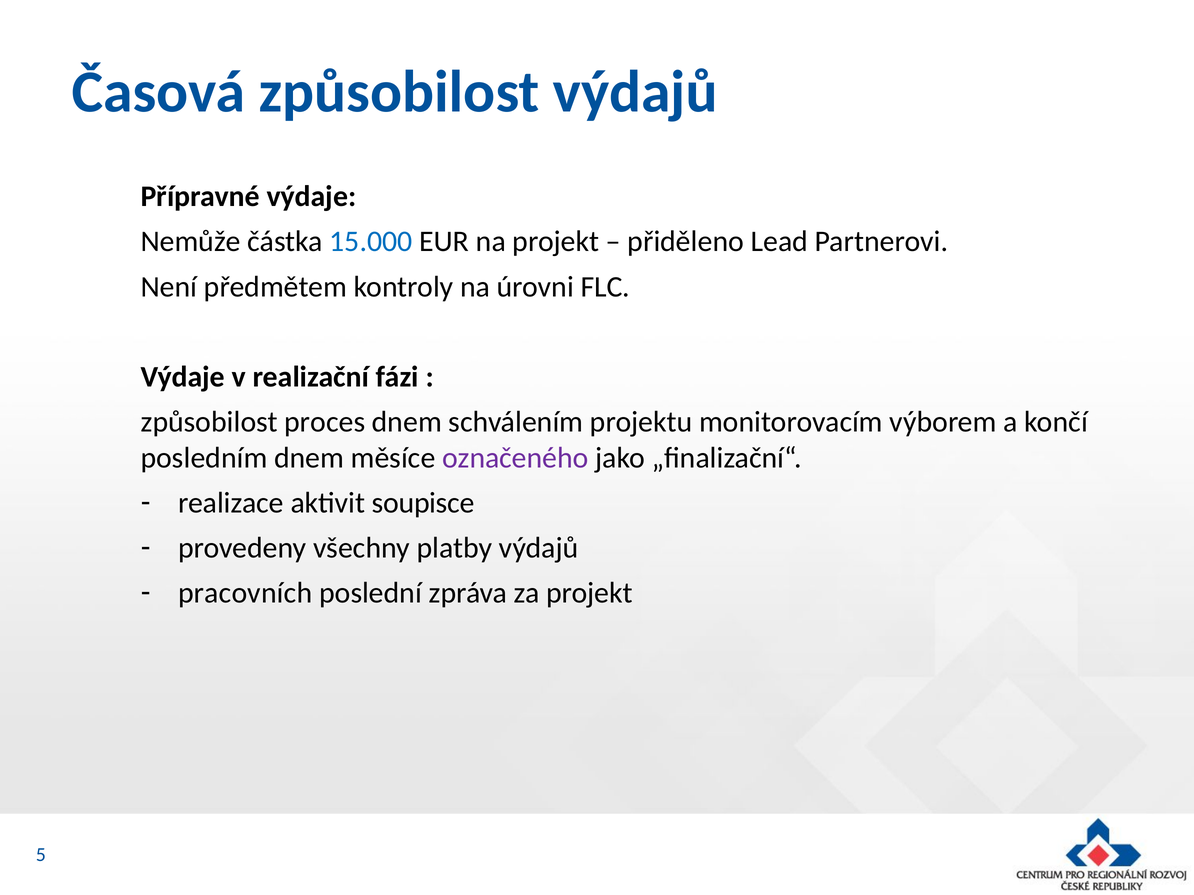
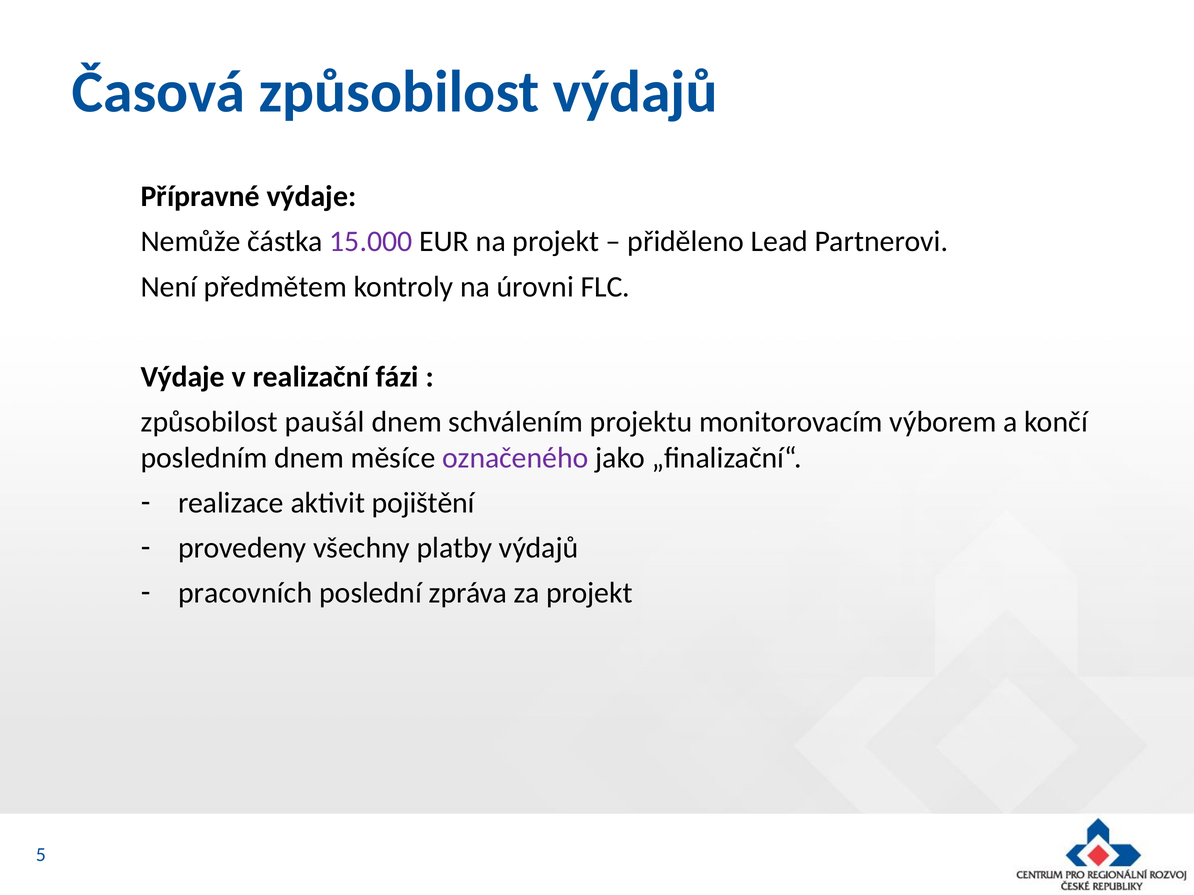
15.000 colour: blue -> purple
proces: proces -> paušál
soupisce: soupisce -> pojištění
